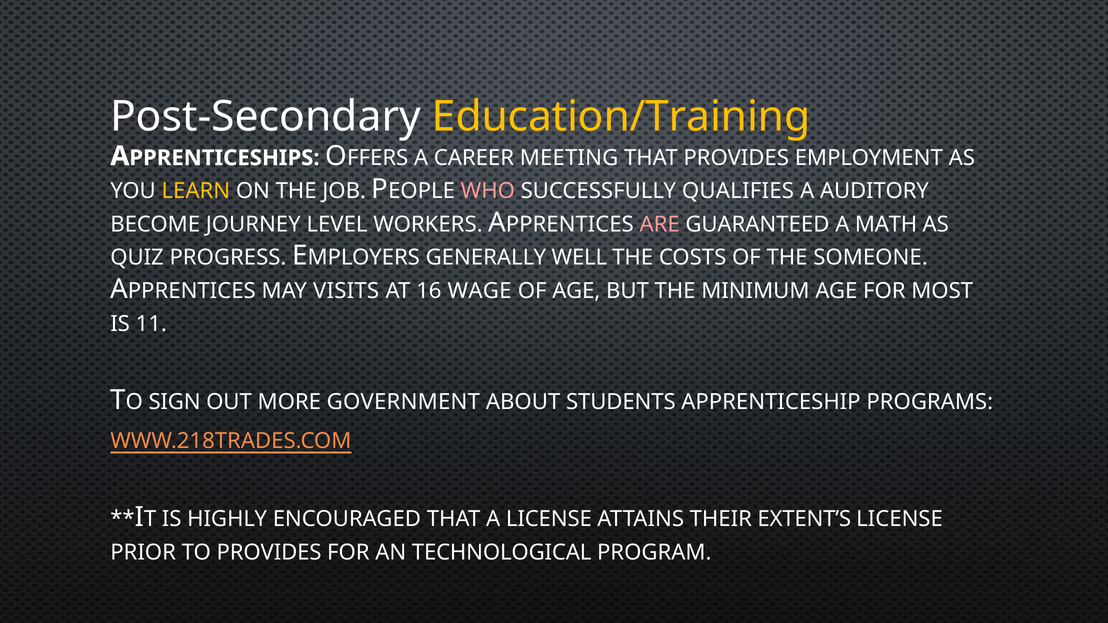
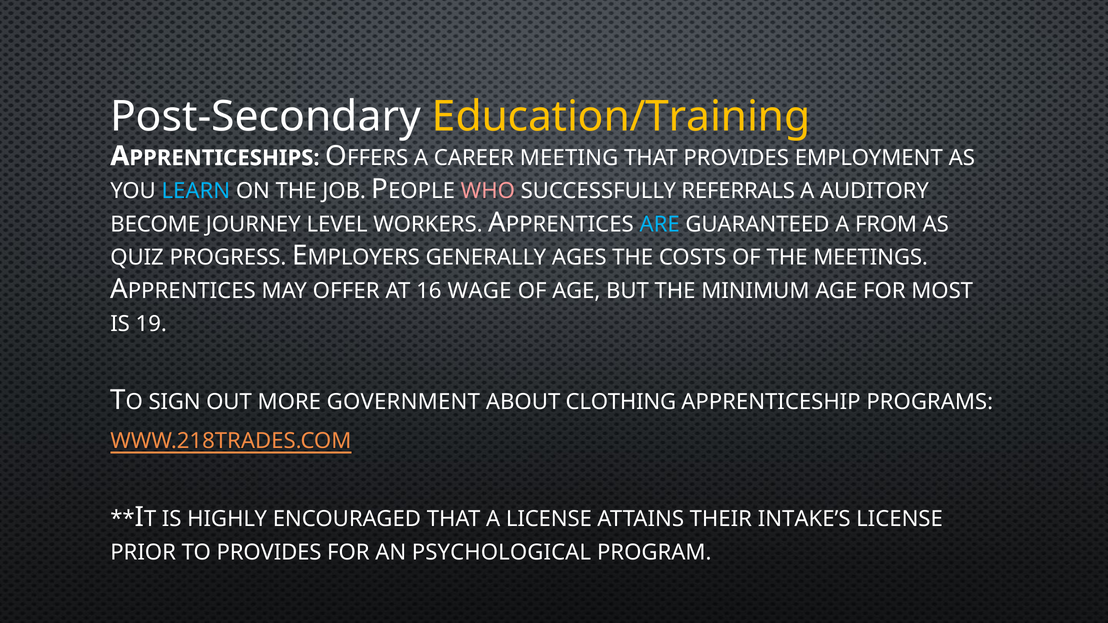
LEARN colour: yellow -> light blue
QUALIFIES: QUALIFIES -> REFERRALS
ARE colour: pink -> light blue
MATH: MATH -> FROM
WELL: WELL -> AGES
SOMEONE: SOMEONE -> MEETINGS
VISITS: VISITS -> OFFER
11: 11 -> 19
STUDENTS: STUDENTS -> CLOTHING
EXTENT’S: EXTENT’S -> INTAKE’S
TECHNOLOGICAL: TECHNOLOGICAL -> PSYCHOLOGICAL
